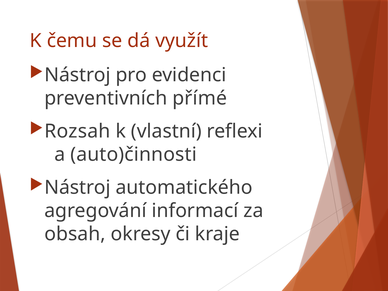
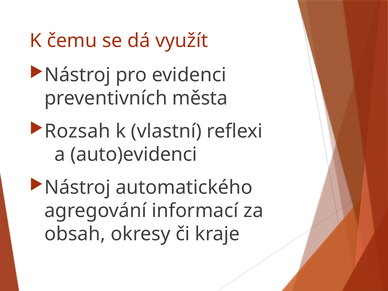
přímé: přímé -> města
auto)činnosti: auto)činnosti -> auto)evidenci
